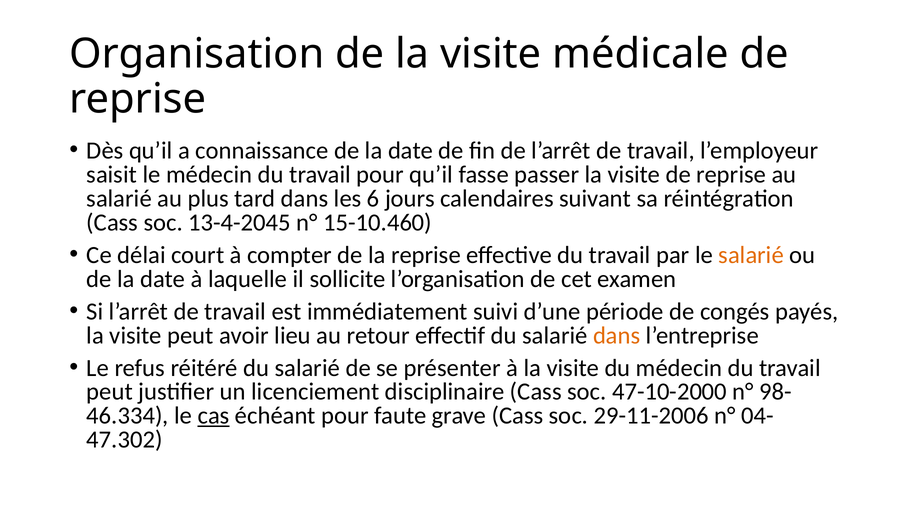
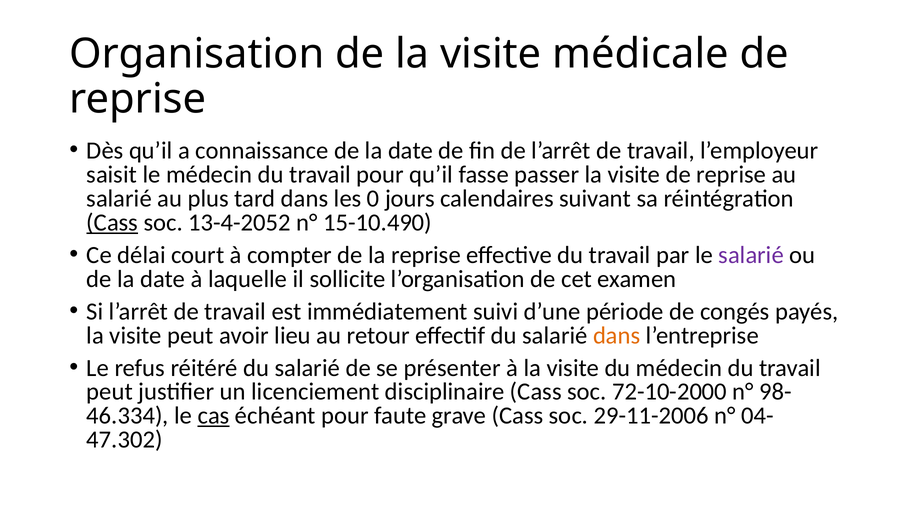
6: 6 -> 0
Cass at (112, 223) underline: none -> present
13-4-2045: 13-4-2045 -> 13-4-2052
15-10.460: 15-10.460 -> 15-10.490
salarié at (751, 255) colour: orange -> purple
47-10-2000: 47-10-2000 -> 72-10-2000
